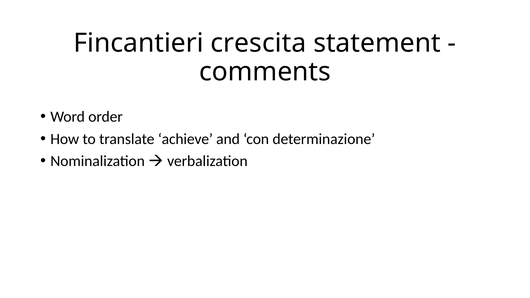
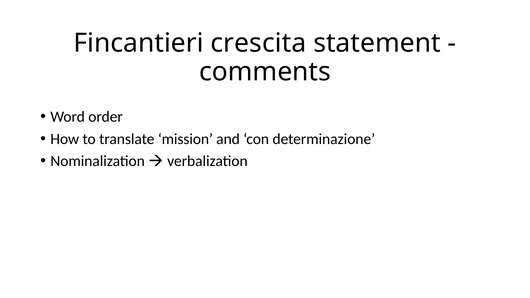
achieve: achieve -> mission
